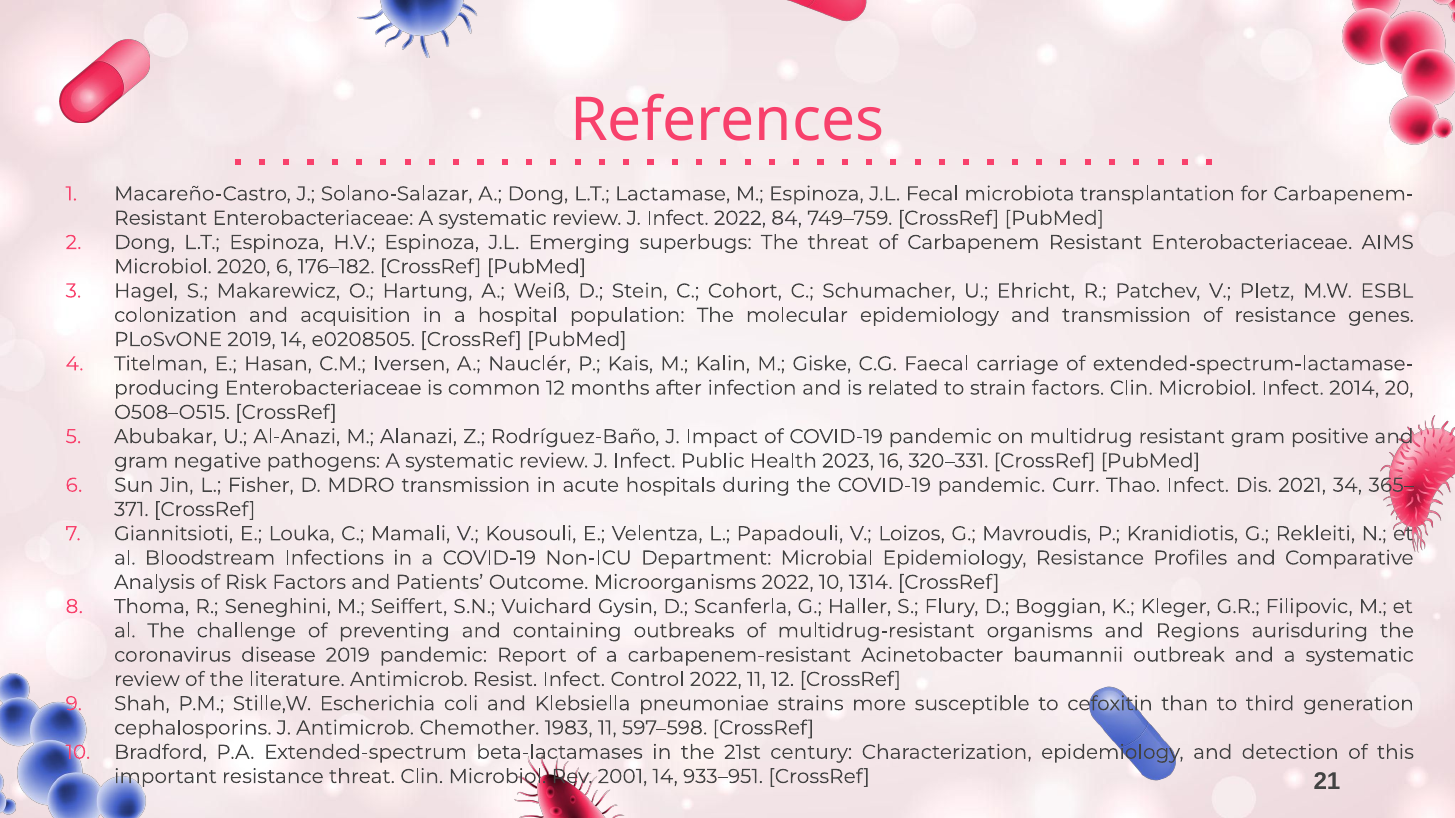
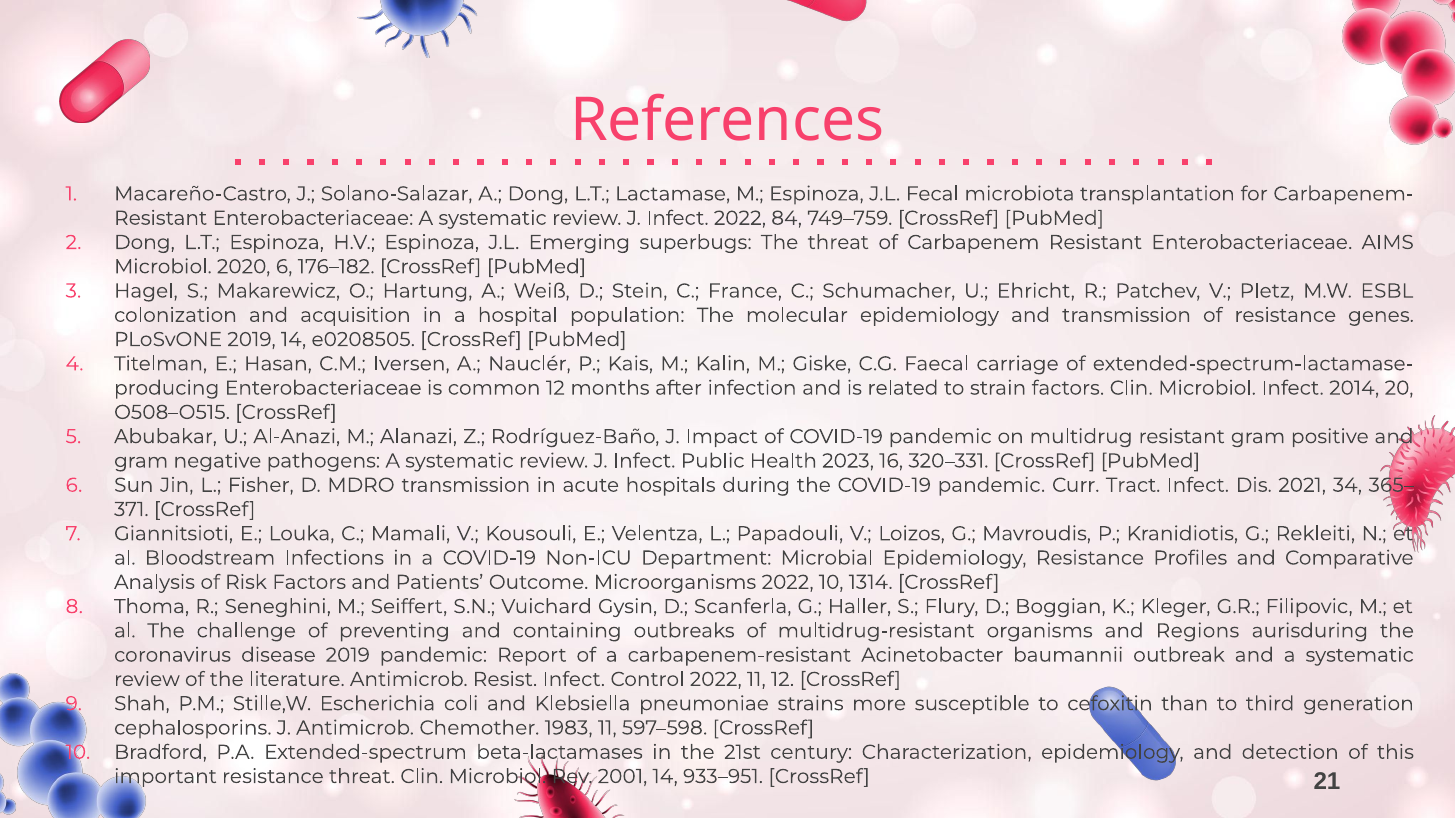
Cohort: Cohort -> France
Thao: Thao -> Tract
